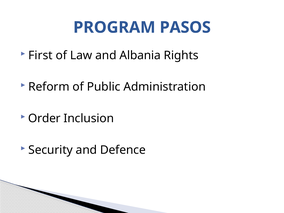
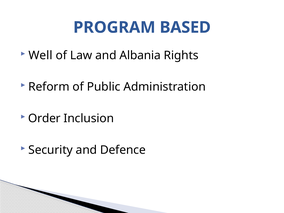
PASOS: PASOS -> BASED
First: First -> Well
